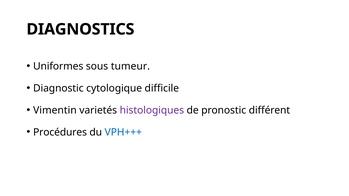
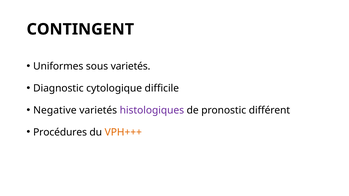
DIAGNOSTICS: DIAGNOSTICS -> CONTINGENT
sous tumeur: tumeur -> varietés
Vimentin: Vimentin -> Negative
VPH+++ colour: blue -> orange
